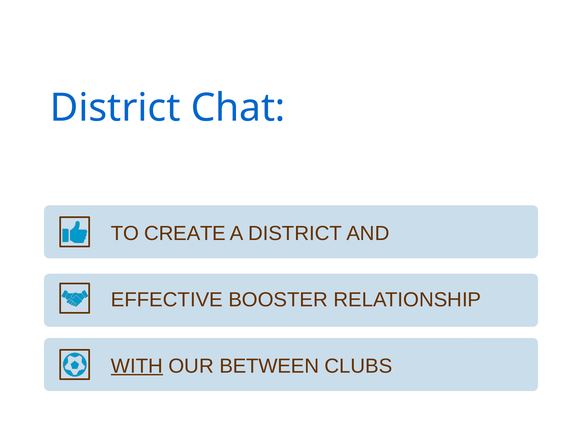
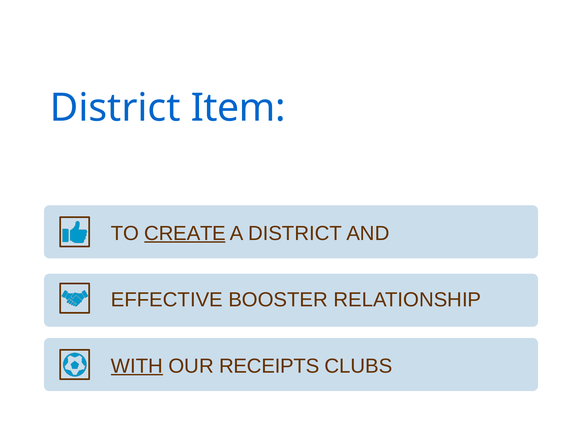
Chat: Chat -> Item
CREATE underline: none -> present
BETWEEN: BETWEEN -> RECEIPTS
